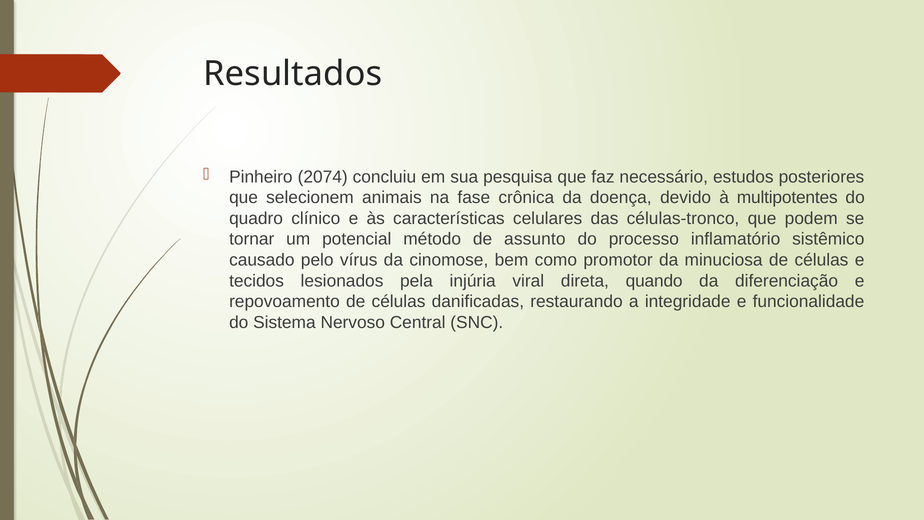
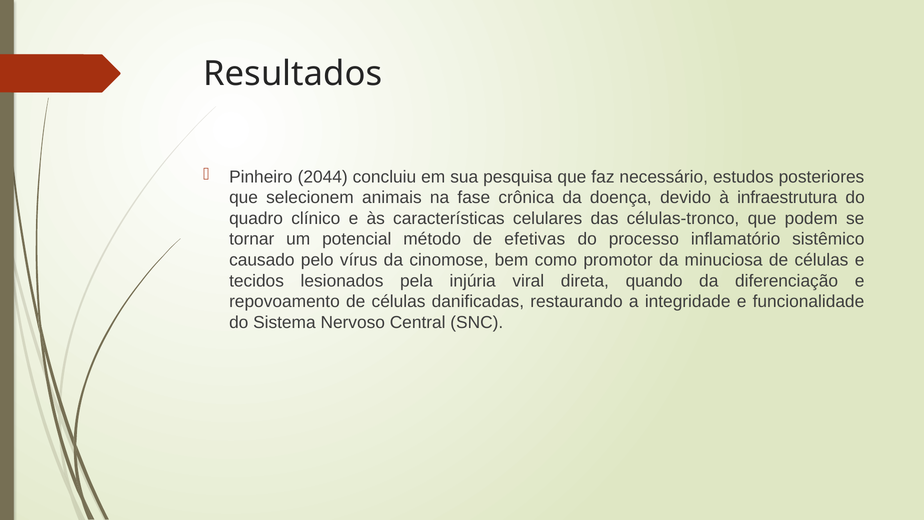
2074: 2074 -> 2044
multipotentes: multipotentes -> infraestrutura
assunto: assunto -> efetivas
